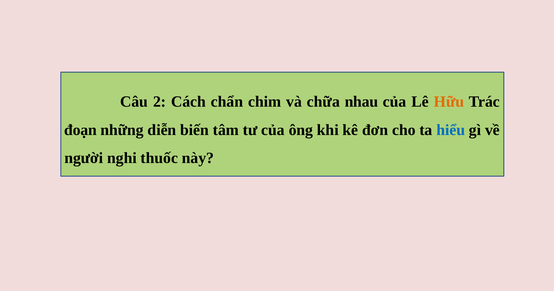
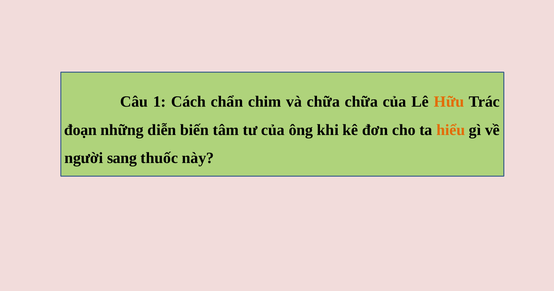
2: 2 -> 1
chữa nhau: nhau -> chữa
hiểu colour: blue -> orange
nghi: nghi -> sang
